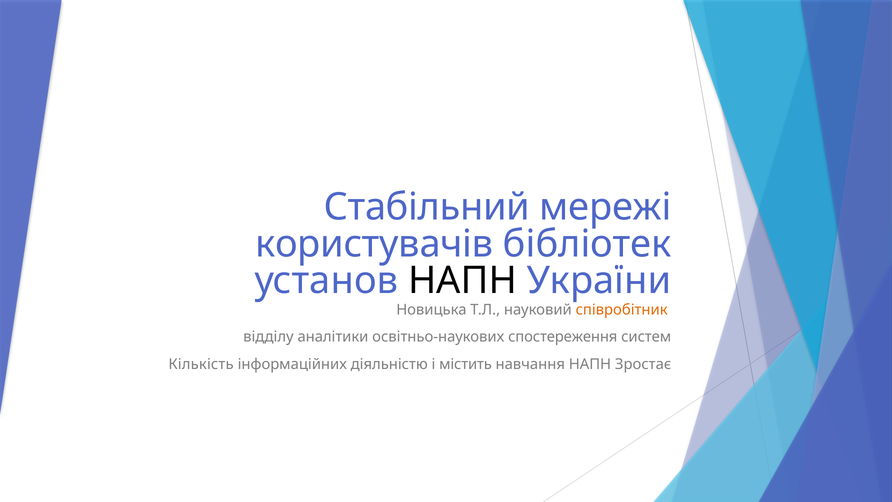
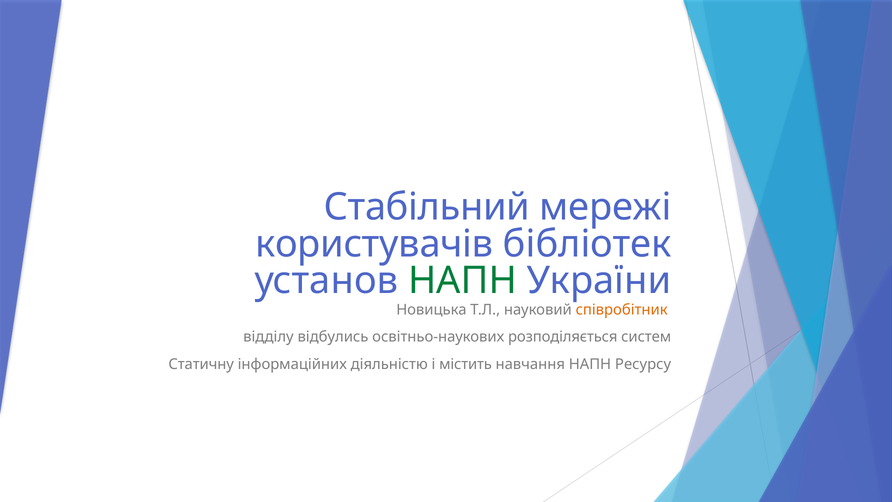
НАПН at (462, 280) colour: black -> green
аналітики: аналітики -> відбулись
спостереження: спостереження -> розподіляється
Кількість: Кількість -> Статичну
Зростає: Зростає -> Ресурсу
